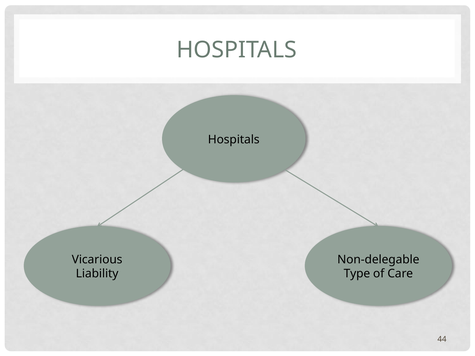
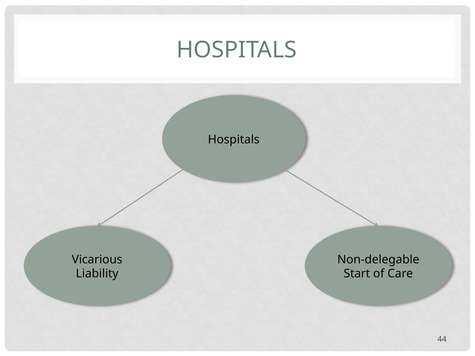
Type: Type -> Start
